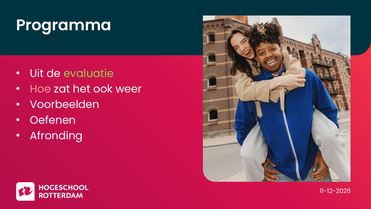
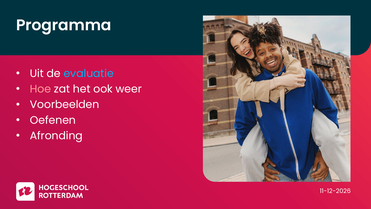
evaluatie colour: light green -> light blue
